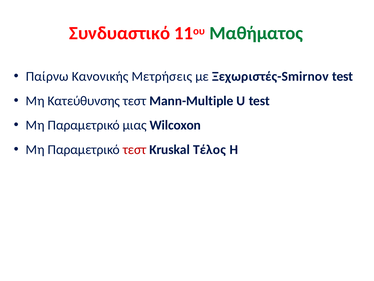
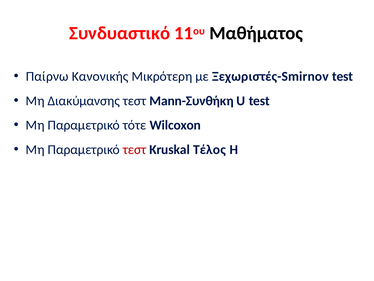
Μαθήματος colour: green -> black
Μετρήσεις: Μετρήσεις -> Μικρότερη
Κατεύθυνσης: Κατεύθυνσης -> Διακύμανσης
Mann-Multiple: Mann-Multiple -> Mann-Συνθήκη
μιας: μιας -> τότε
